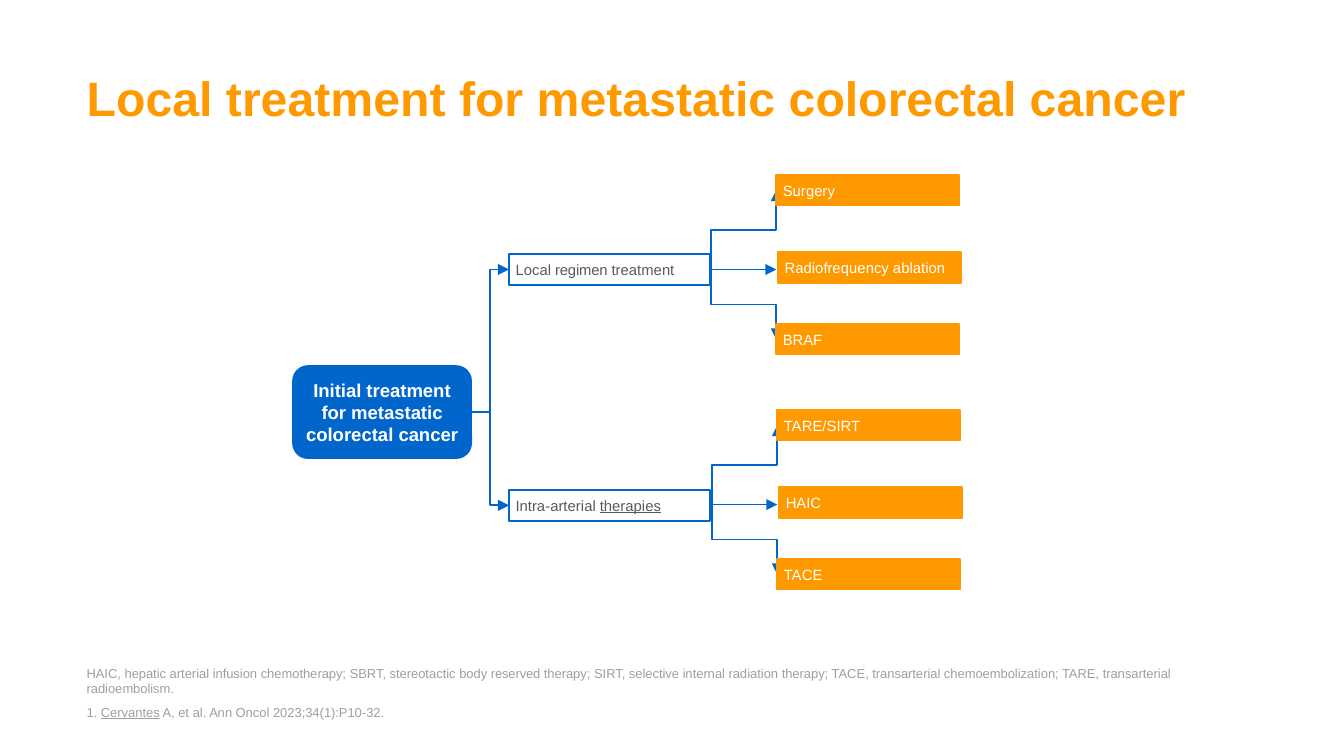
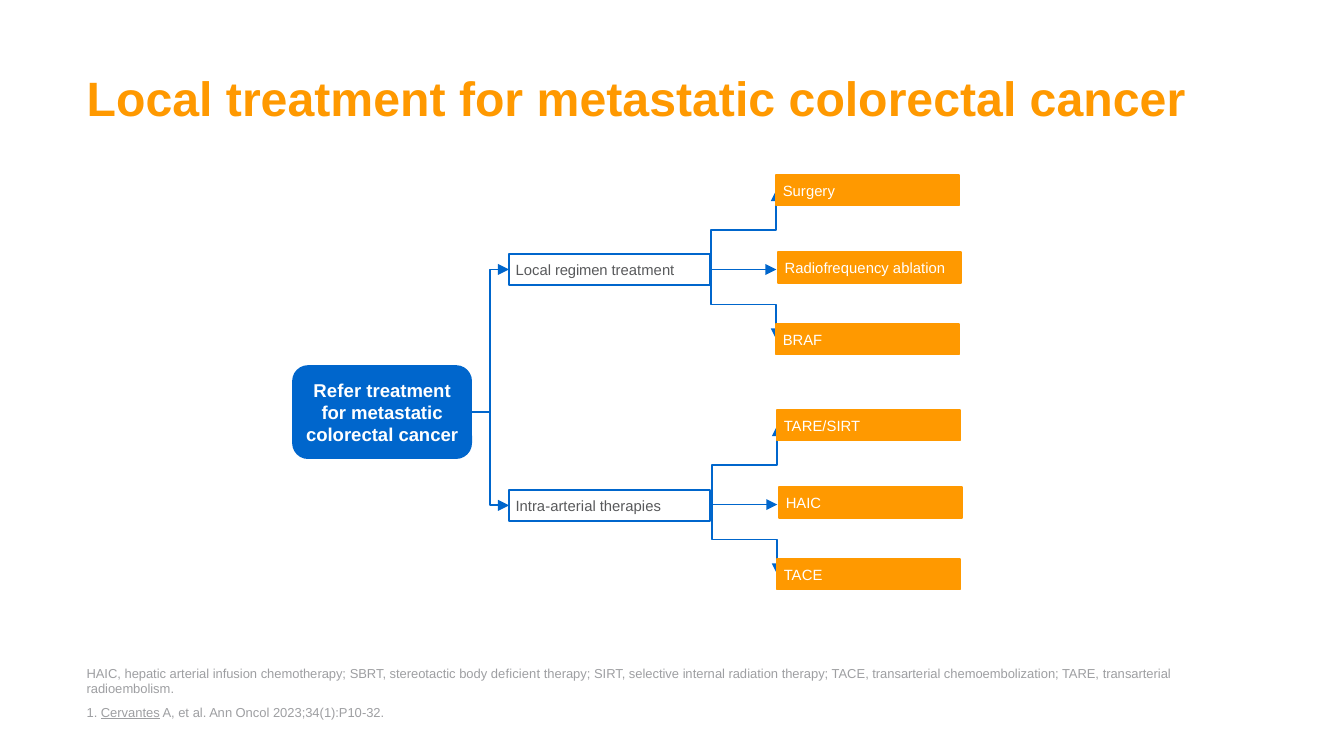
Initial: Initial -> Refer
therapies underline: present -> none
reserved: reserved -> deficient
